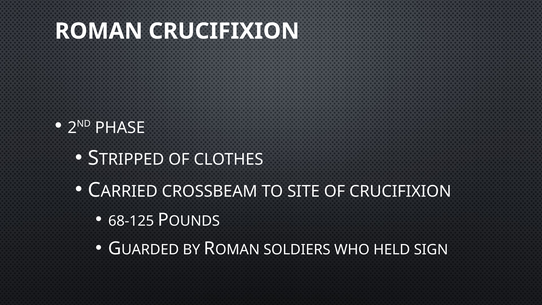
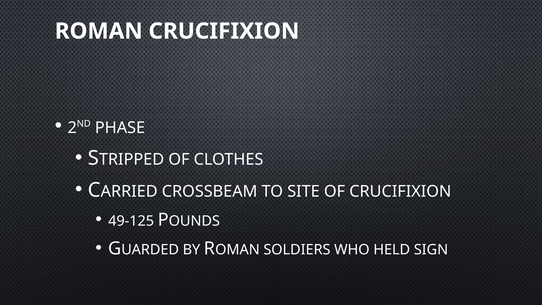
68-125: 68-125 -> 49-125
